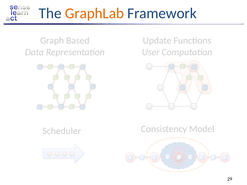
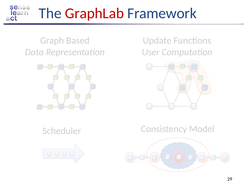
GraphLab colour: orange -> red
